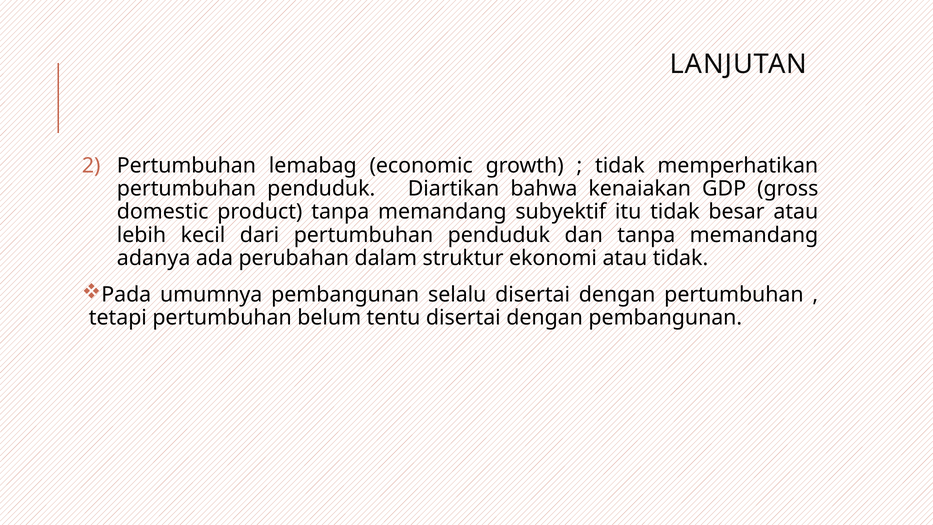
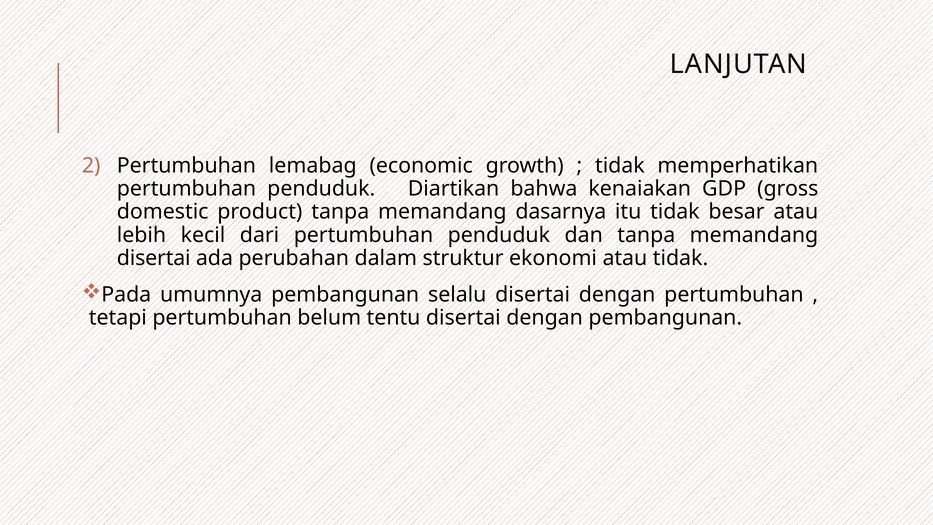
subyektif: subyektif -> dasarnya
adanya at (154, 258): adanya -> disertai
